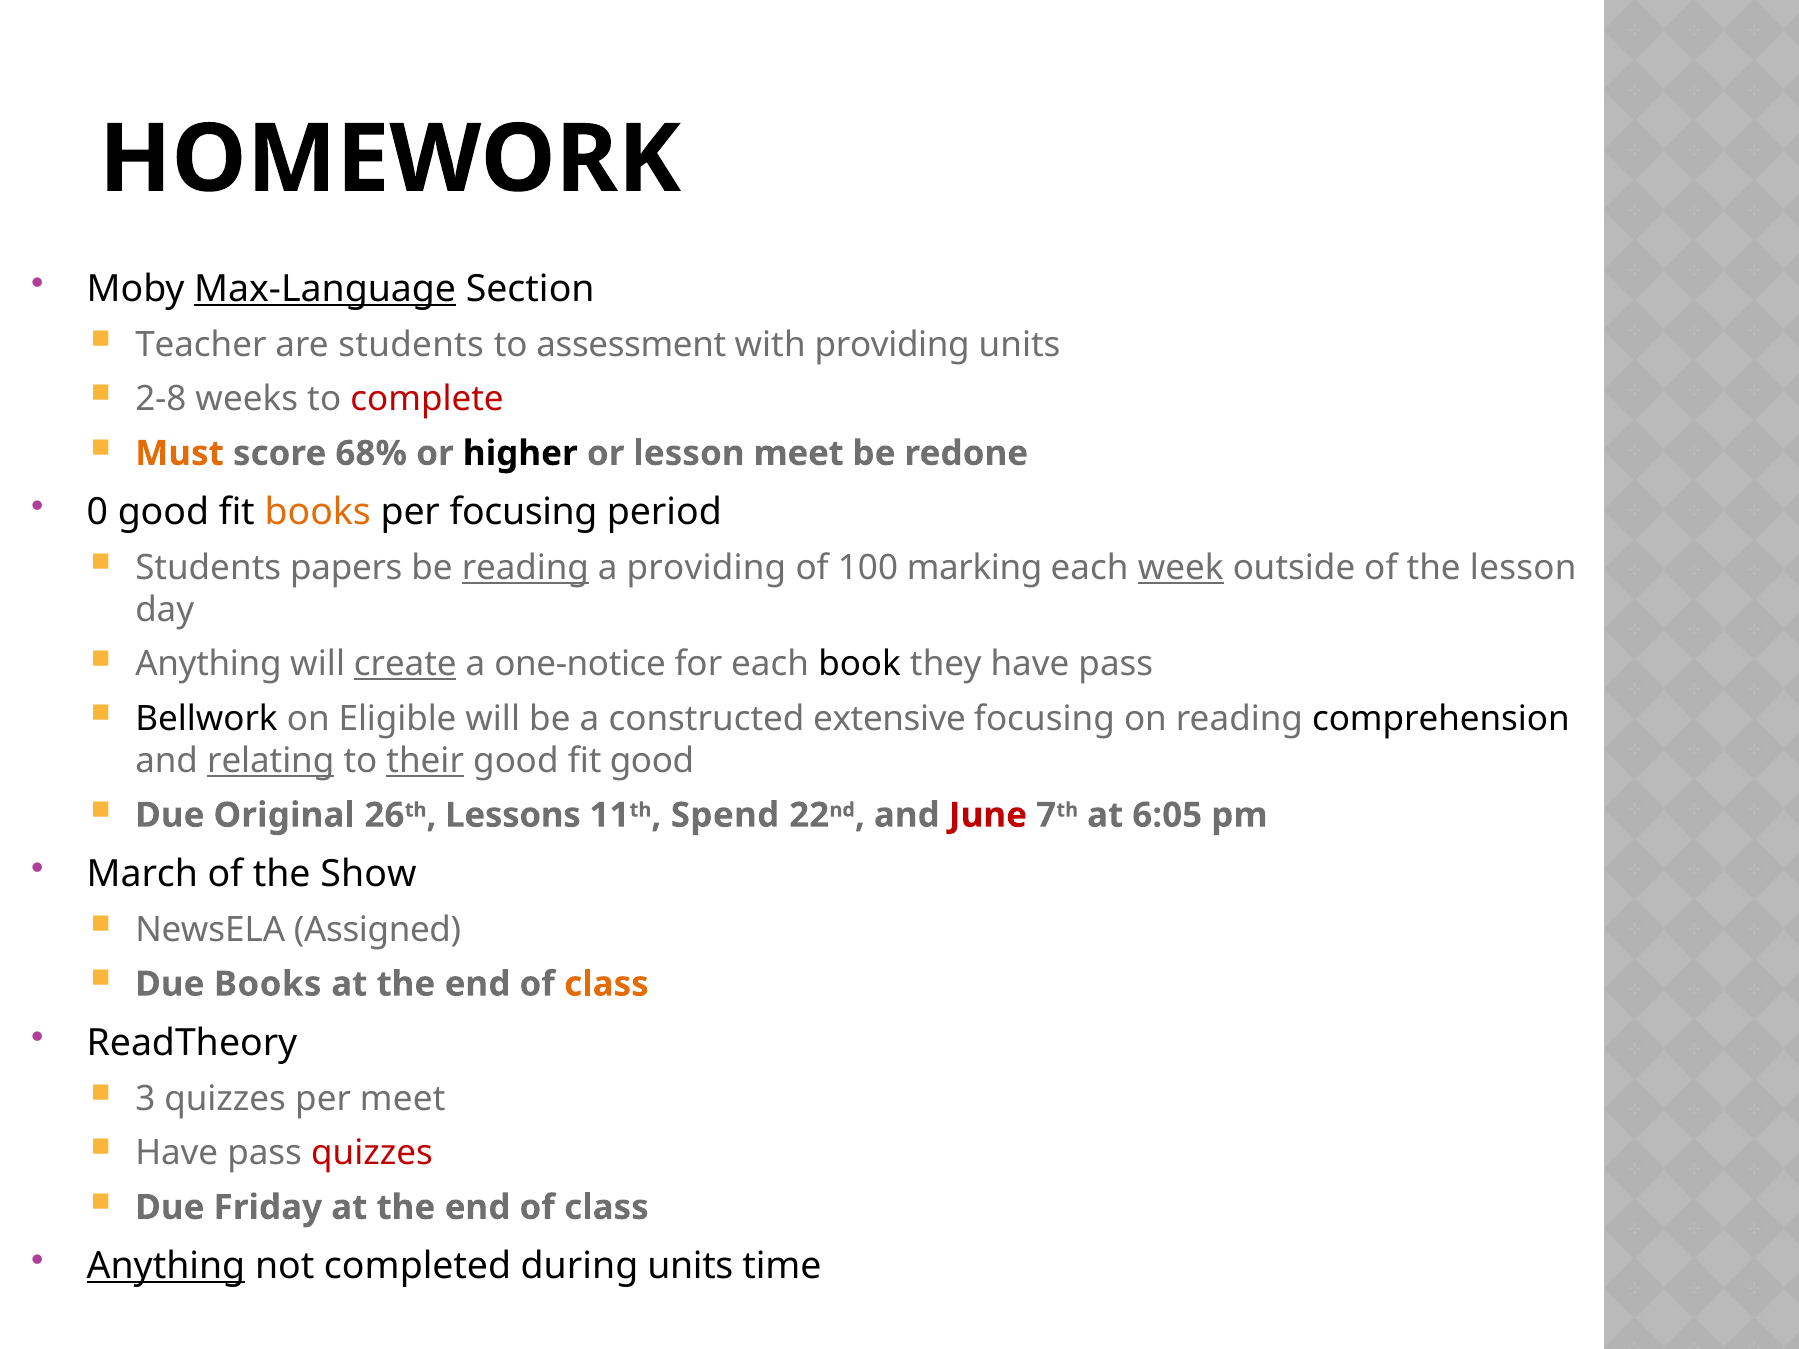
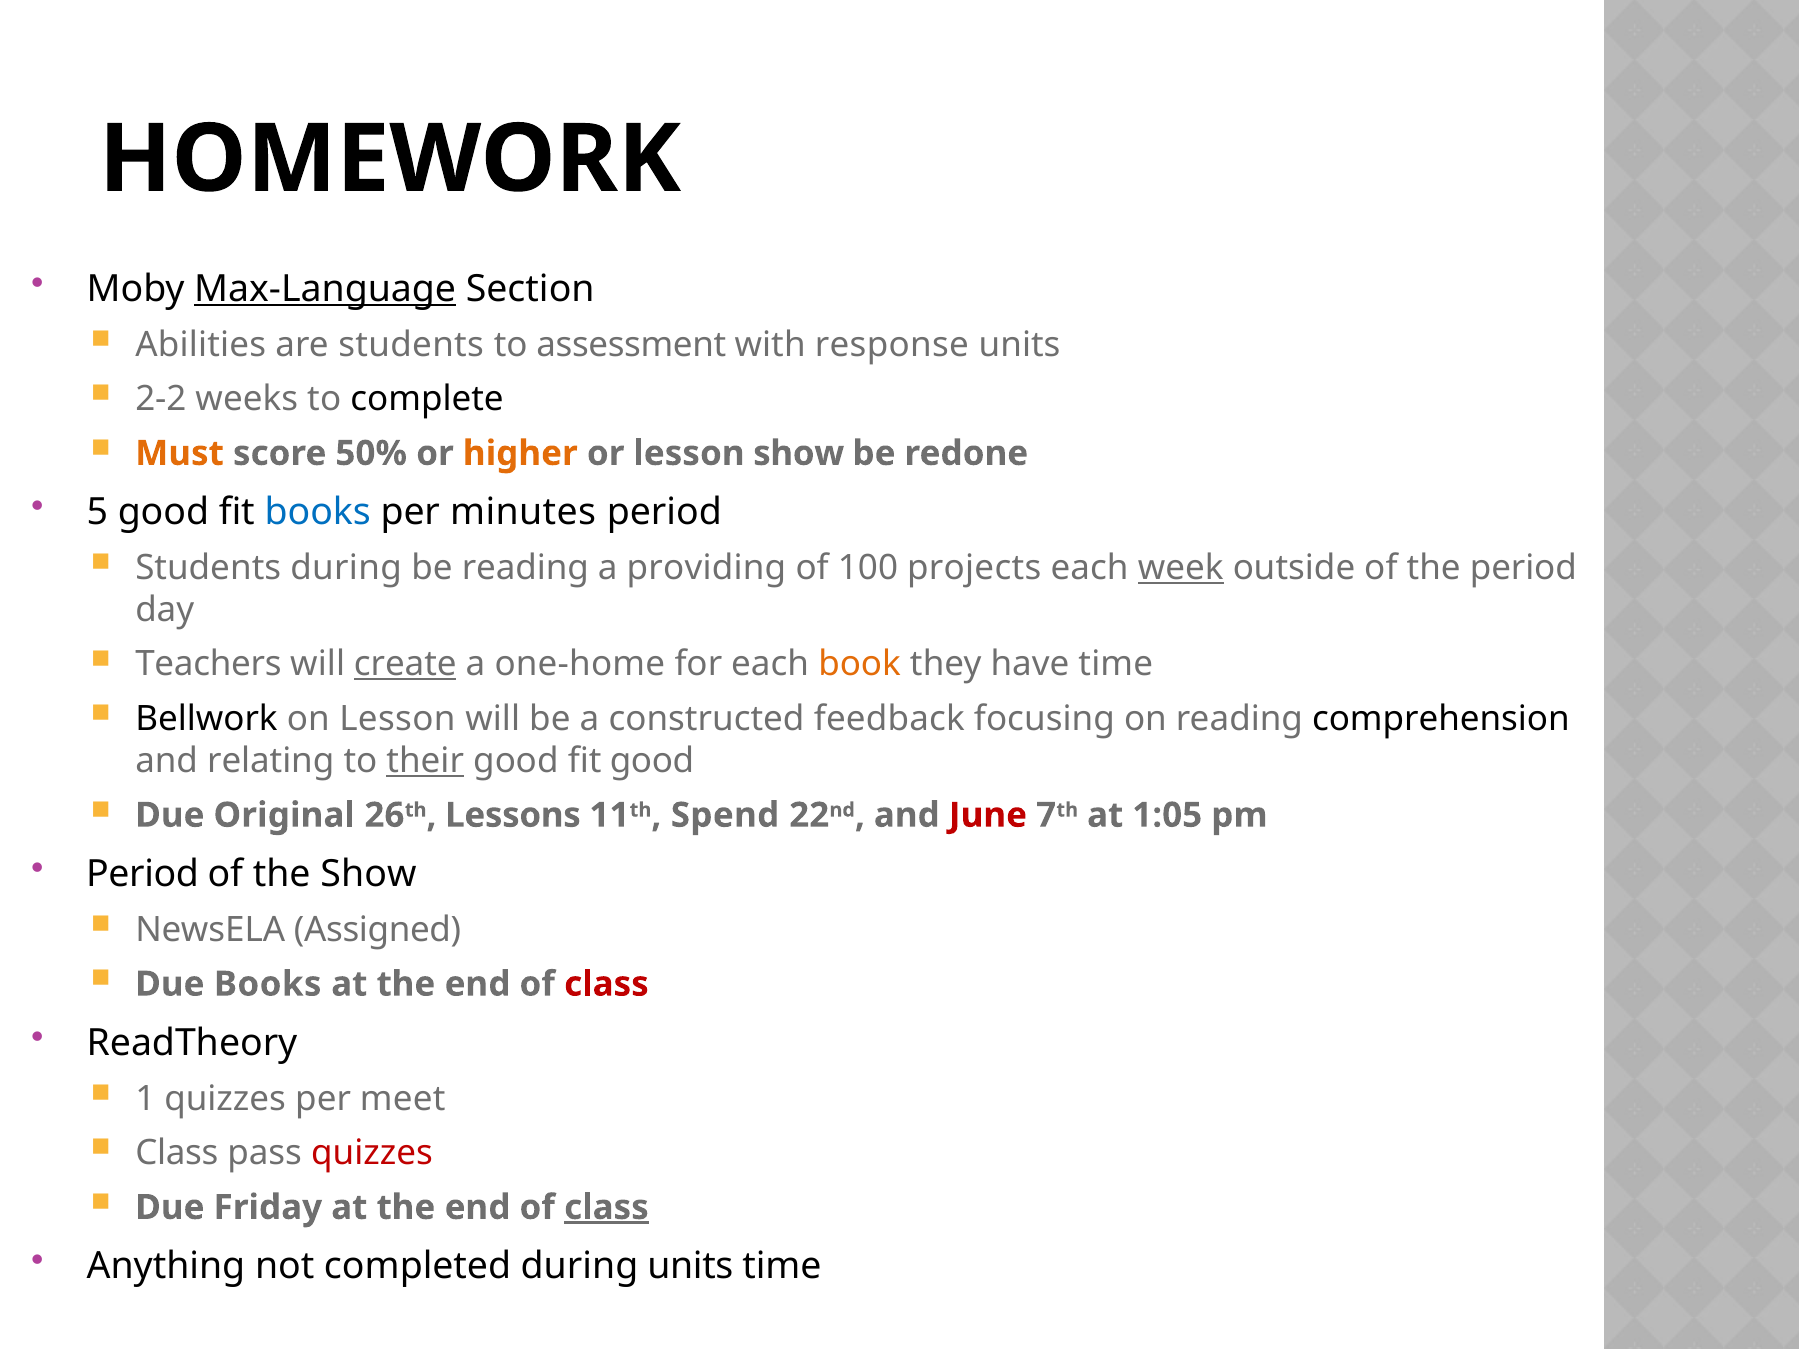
Teacher: Teacher -> Abilities
with providing: providing -> response
2-8: 2-8 -> 2-2
complete colour: red -> black
68%: 68% -> 50%
higher colour: black -> orange
lesson meet: meet -> show
0: 0 -> 5
books at (318, 512) colour: orange -> blue
per focusing: focusing -> minutes
Students papers: papers -> during
reading at (525, 568) underline: present -> none
marking: marking -> projects
the lesson: lesson -> period
Anything at (208, 664): Anything -> Teachers
one-notice: one-notice -> one-home
book colour: black -> orange
they have pass: pass -> time
on Eligible: Eligible -> Lesson
extensive: extensive -> feedback
relating underline: present -> none
6:05: 6:05 -> 1:05
March at (142, 874): March -> Period
class at (606, 984) colour: orange -> red
3: 3 -> 1
Have at (177, 1153): Have -> Class
class at (606, 1208) underline: none -> present
Anything at (166, 1266) underline: present -> none
